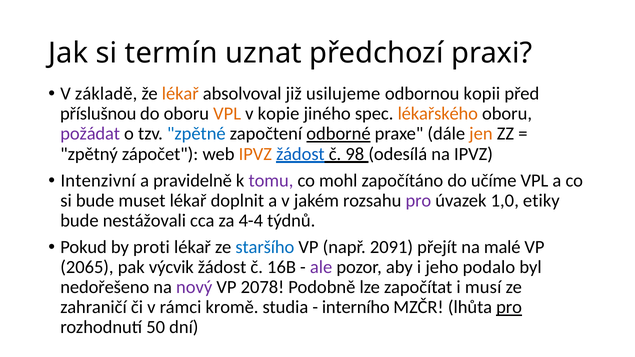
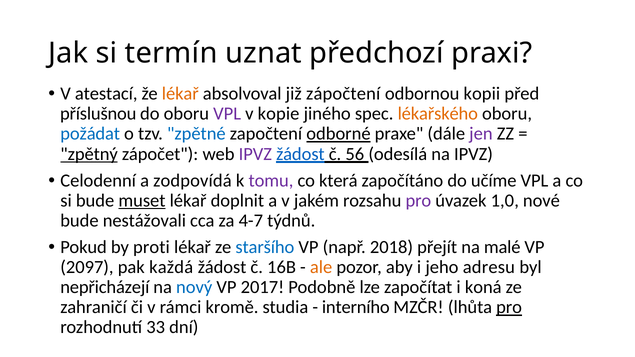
základě: základě -> atestací
usilujeme: usilujeme -> zápočtení
VPL at (227, 114) colour: orange -> purple
požádat colour: purple -> blue
jen colour: orange -> purple
zpětný underline: none -> present
IPVZ at (255, 154) colour: orange -> purple
98: 98 -> 56
Intenzivní: Intenzivní -> Celodenní
pravidelně: pravidelně -> zodpovídá
mohl: mohl -> která
muset underline: none -> present
etiky: etiky -> nové
4-4: 4-4 -> 4-7
2091: 2091 -> 2018
2065: 2065 -> 2097
výcvik: výcvik -> každá
ale colour: purple -> orange
podalo: podalo -> adresu
nedořešeno: nedořešeno -> nepřicházejí
nový colour: purple -> blue
2078: 2078 -> 2017
musí: musí -> koná
50: 50 -> 33
